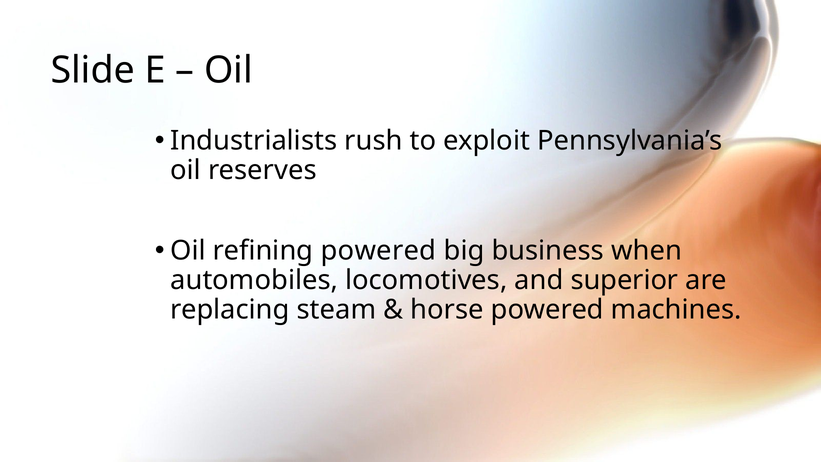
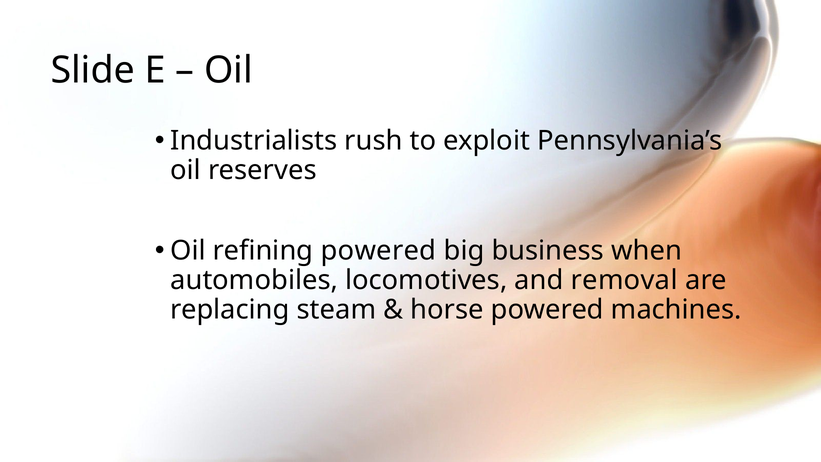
superior: superior -> removal
